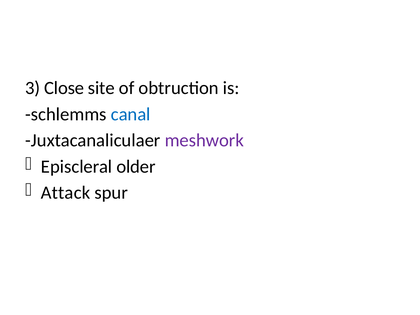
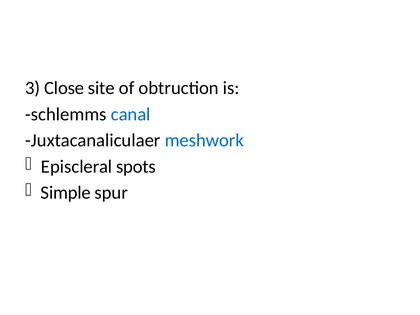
meshwork colour: purple -> blue
older: older -> spots
Attack: Attack -> Simple
